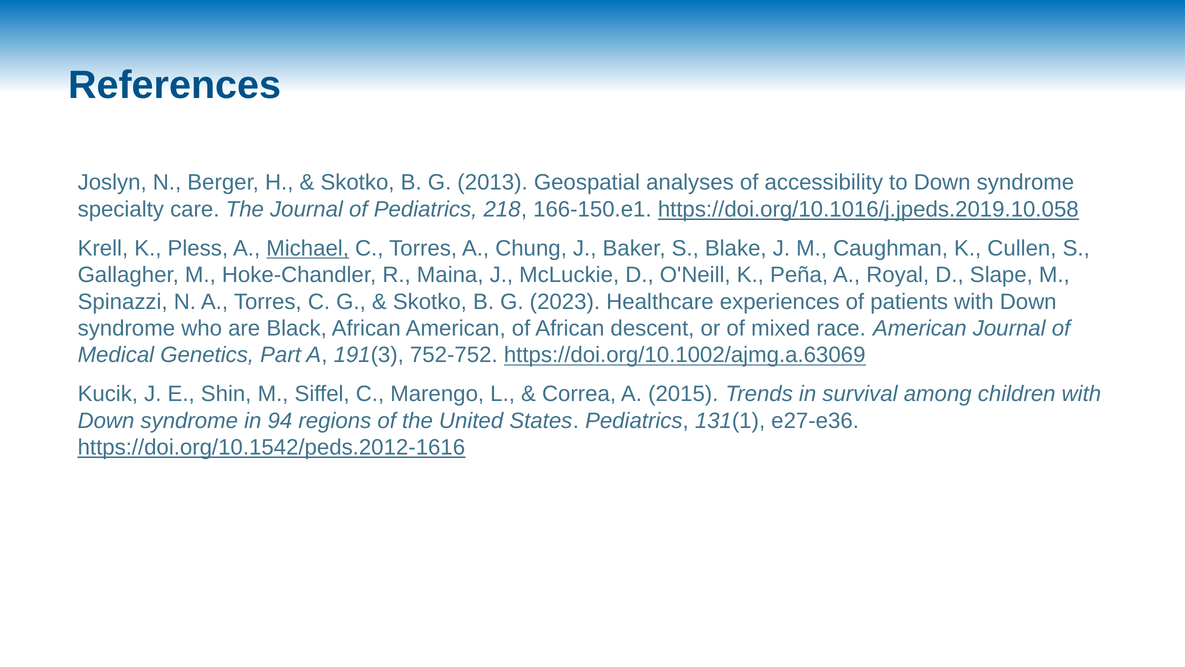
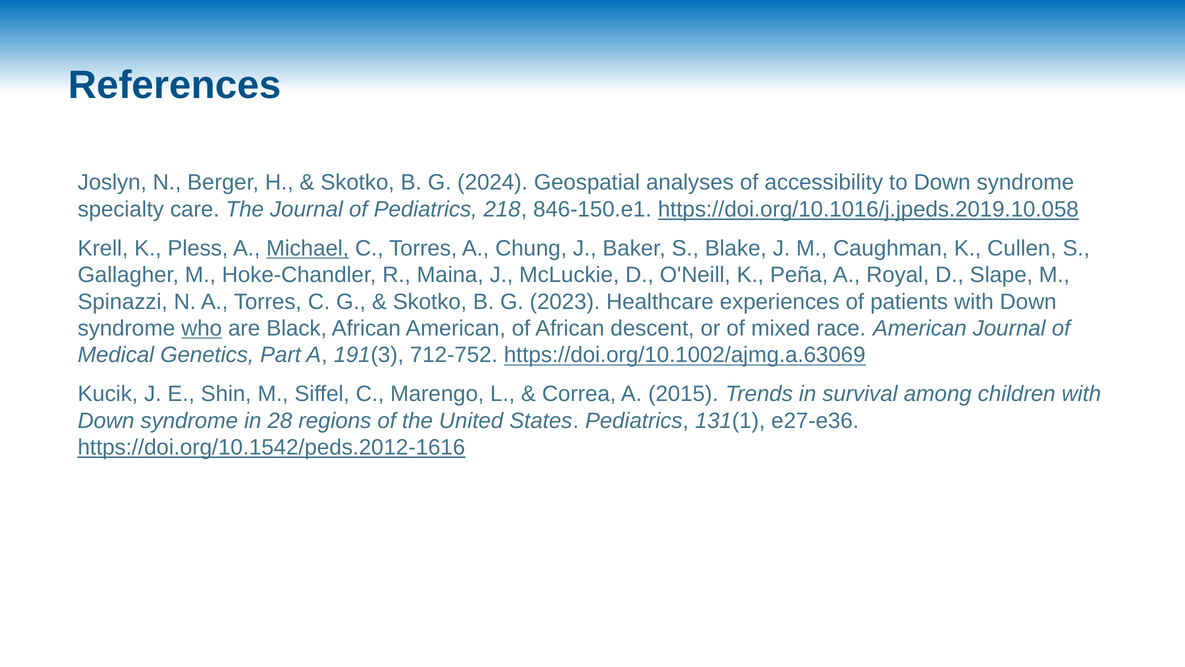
2013: 2013 -> 2024
166-150.e1: 166-150.e1 -> 846-150.e1
who underline: none -> present
752-752: 752-752 -> 712-752
94: 94 -> 28
